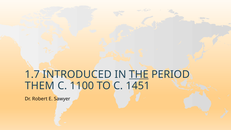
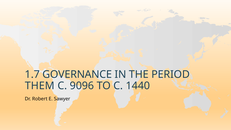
INTRODUCED: INTRODUCED -> GOVERNANCE
THE underline: present -> none
1100: 1100 -> 9096
1451: 1451 -> 1440
